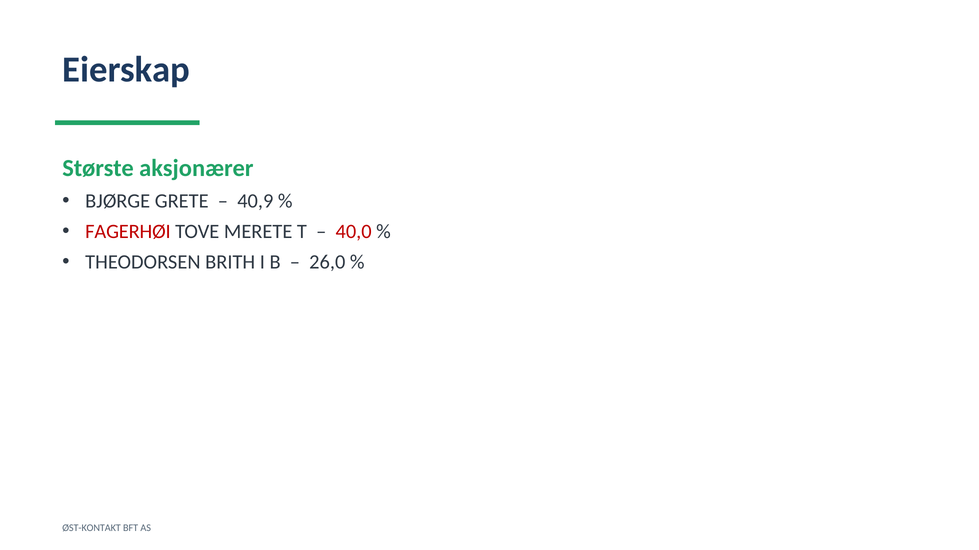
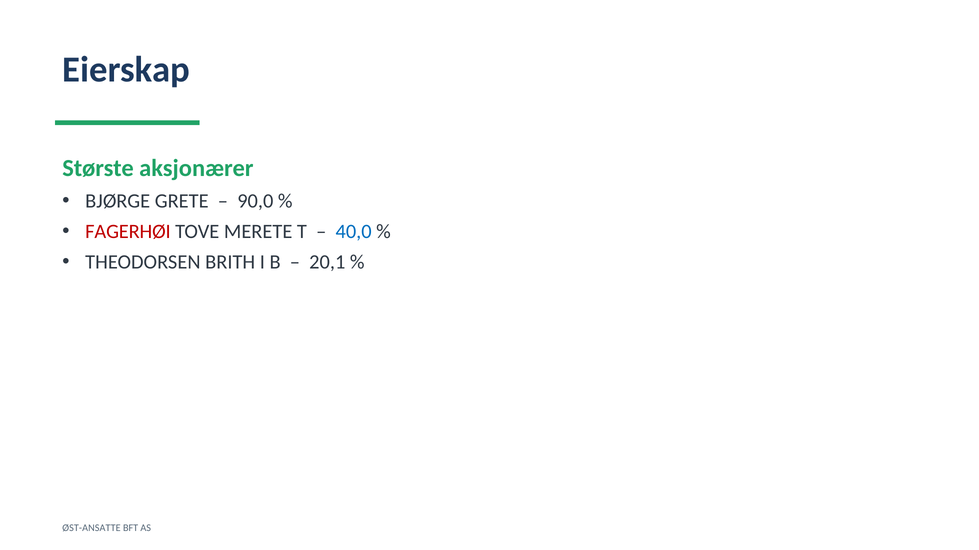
40,9: 40,9 -> 90,0
40,0 colour: red -> blue
26,0: 26,0 -> 20,1
ØST-KONTAKT: ØST-KONTAKT -> ØST-ANSATTE
